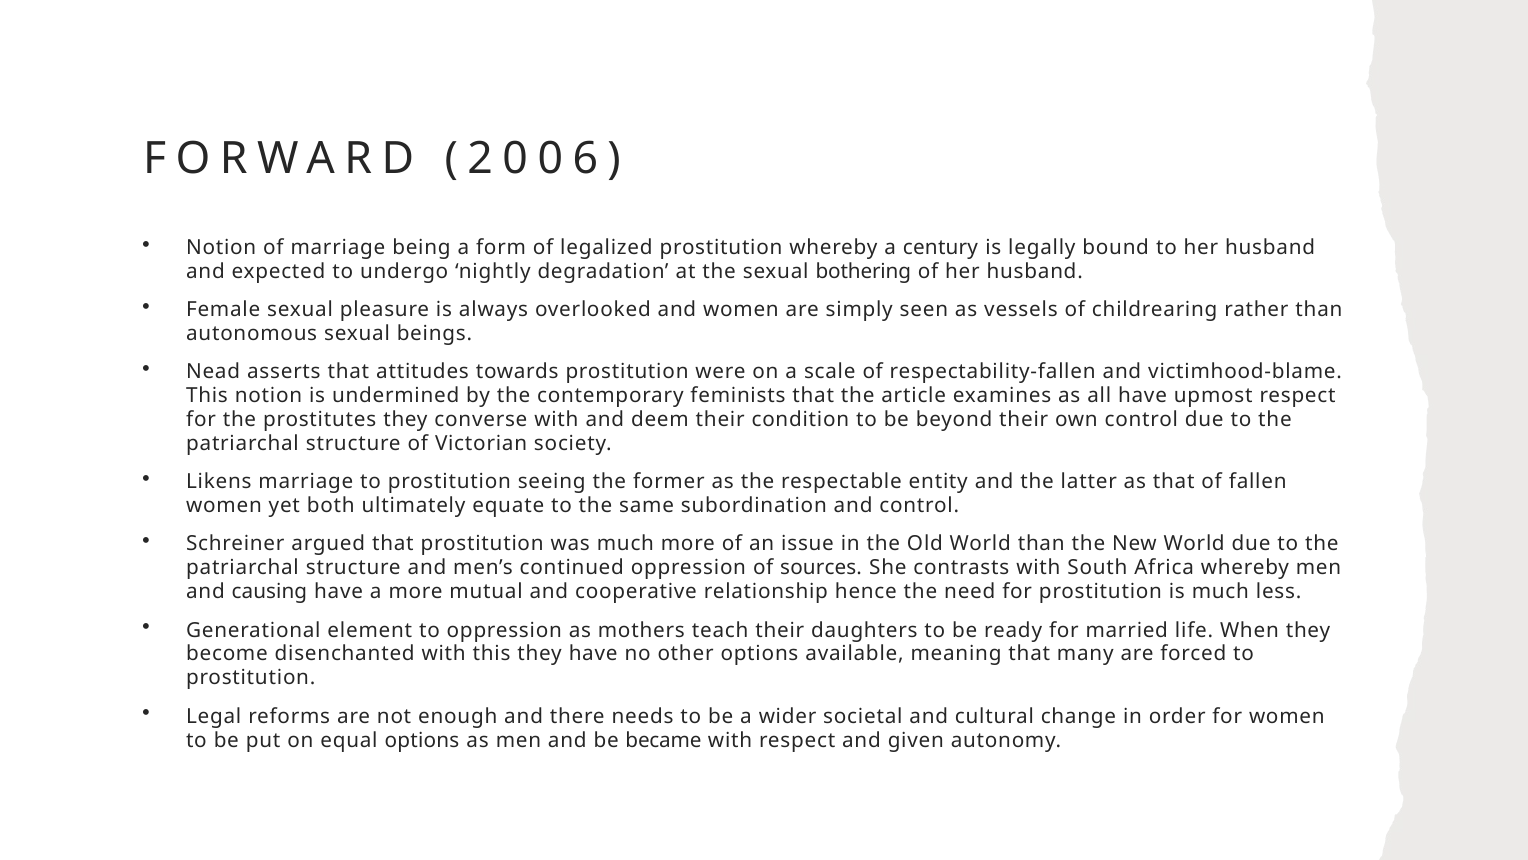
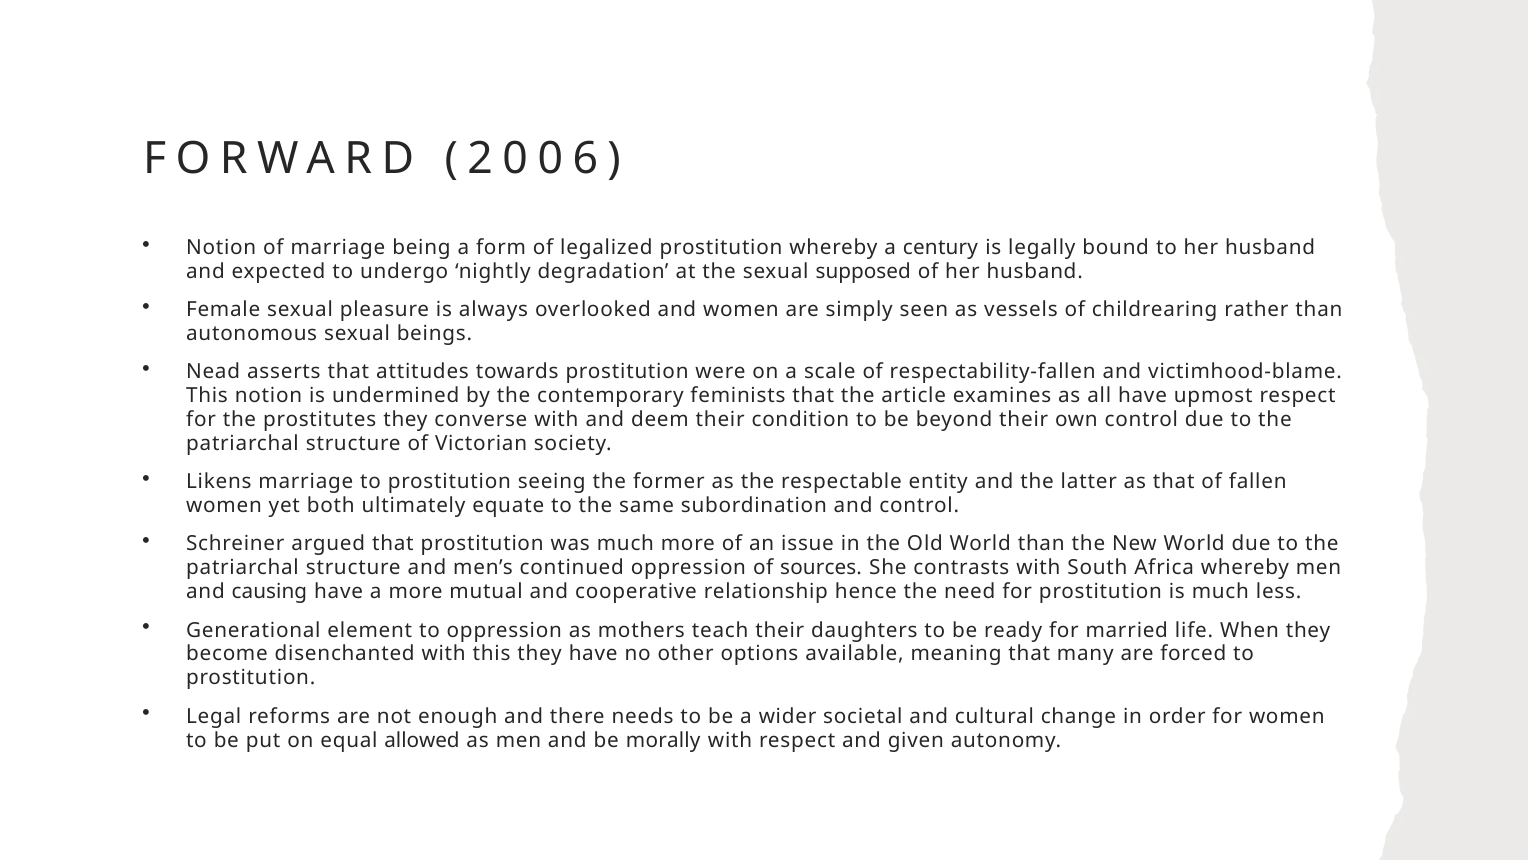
bothering: bothering -> supposed
equal options: options -> allowed
became: became -> morally
